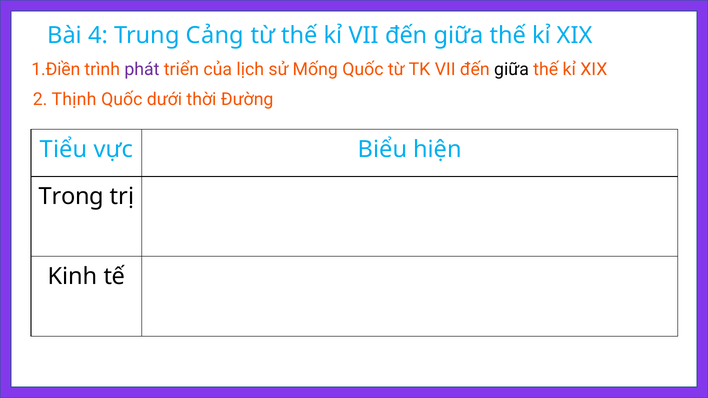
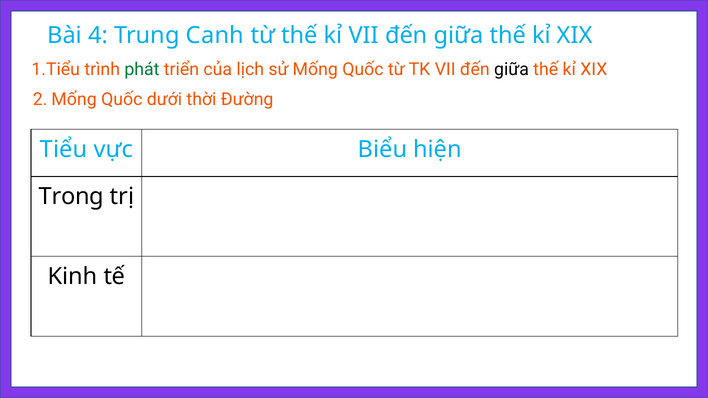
Cảng: Cảng -> Canh
1.Điền: 1.Điền -> 1.Tiểu
phát colour: purple -> green
2 Thịnh: Thịnh -> Mống
